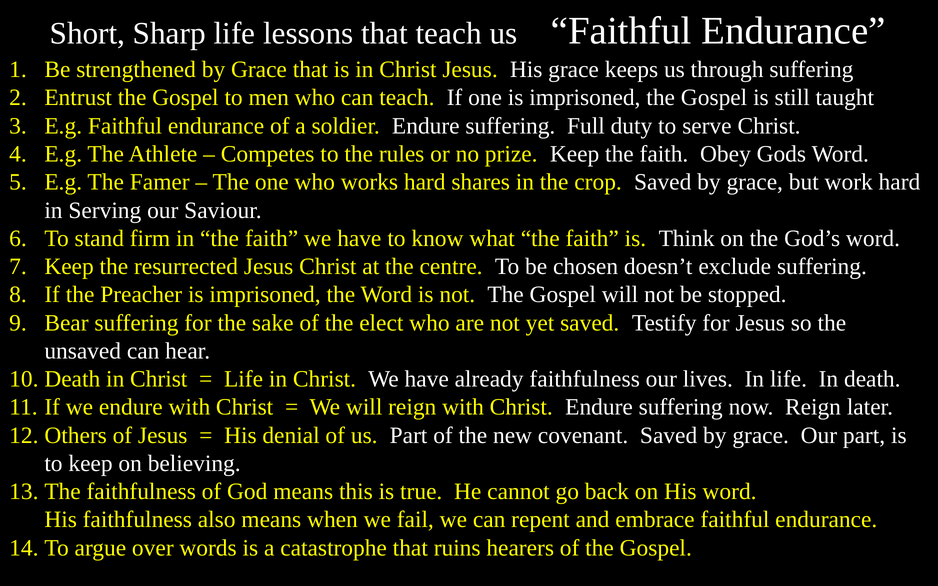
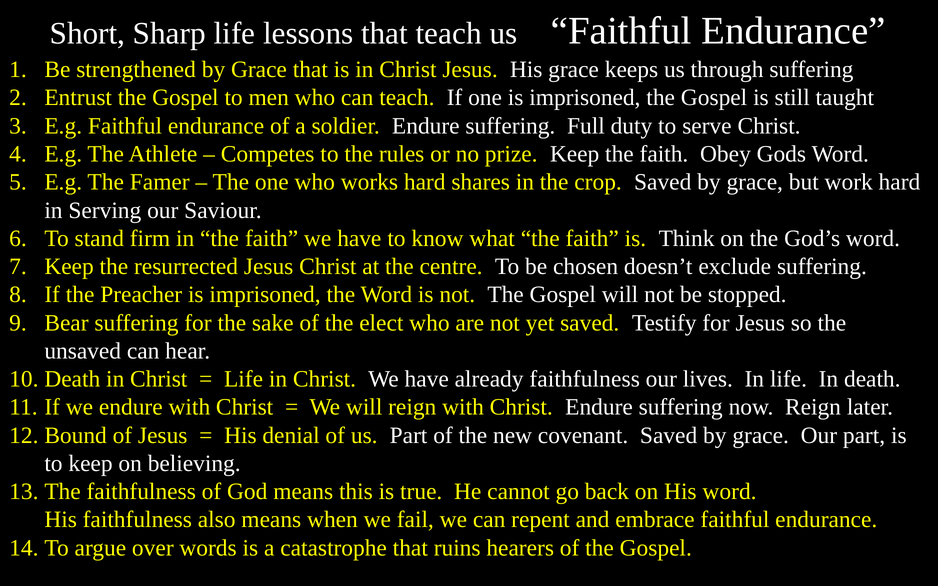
Others: Others -> Bound
